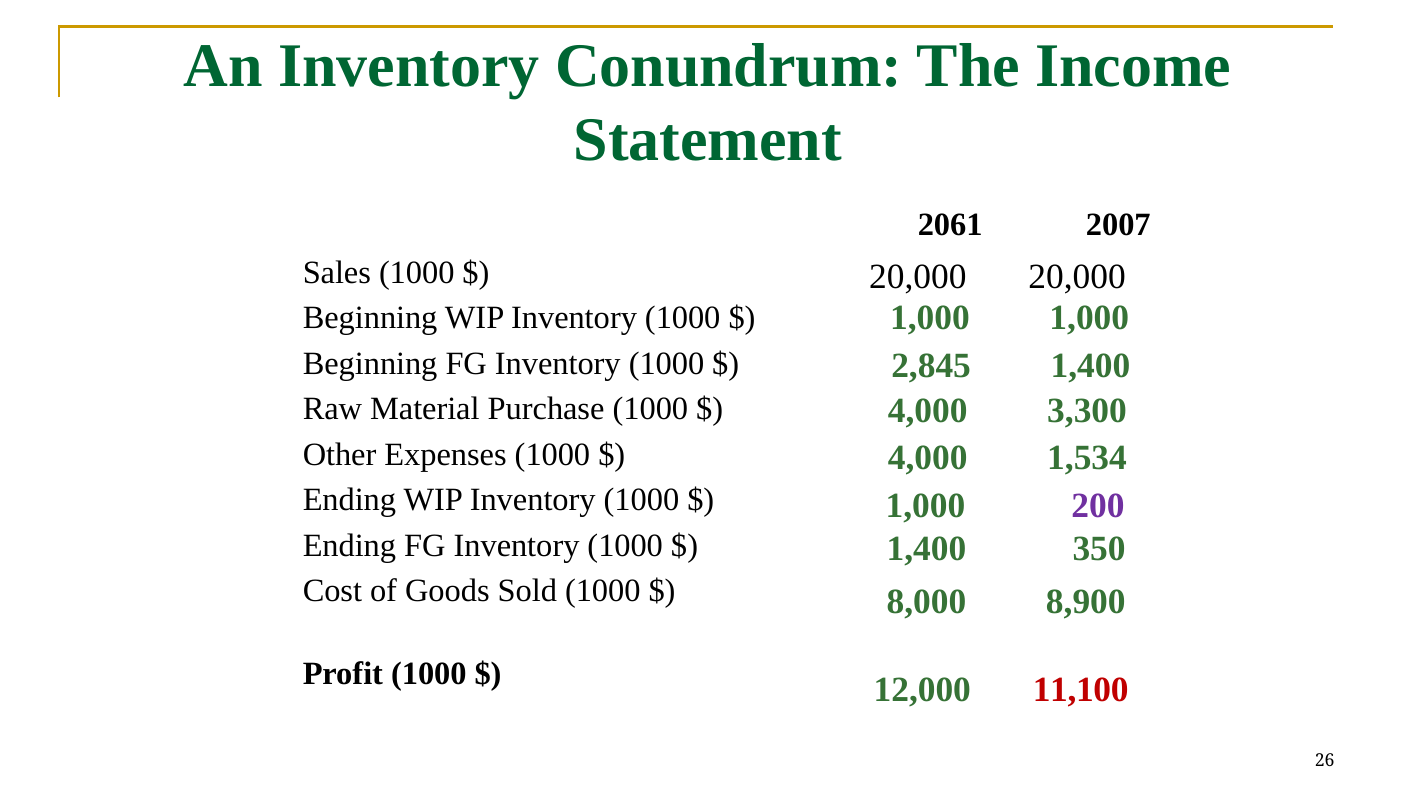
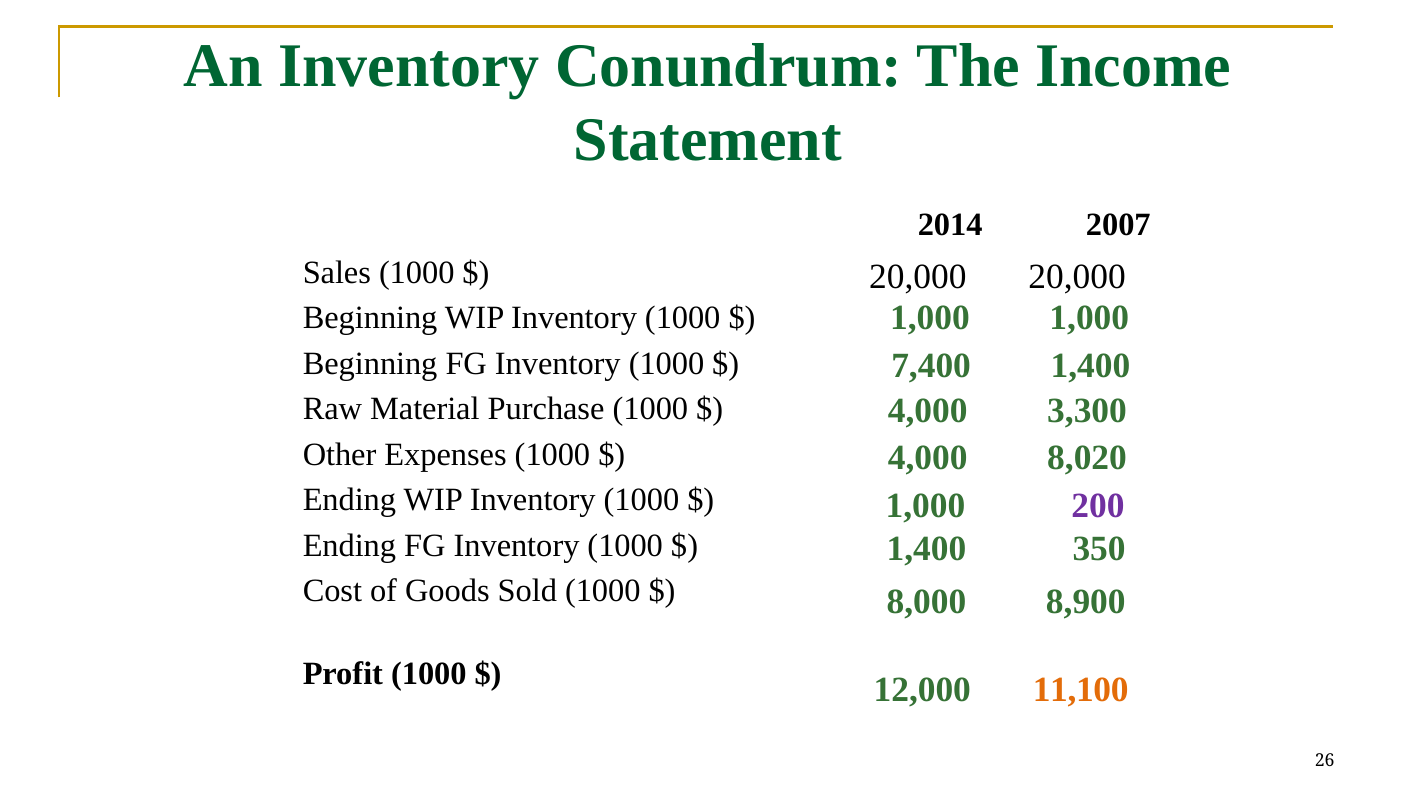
2061: 2061 -> 2014
2,845: 2,845 -> 7,400
1,534: 1,534 -> 8,020
11,100 colour: red -> orange
